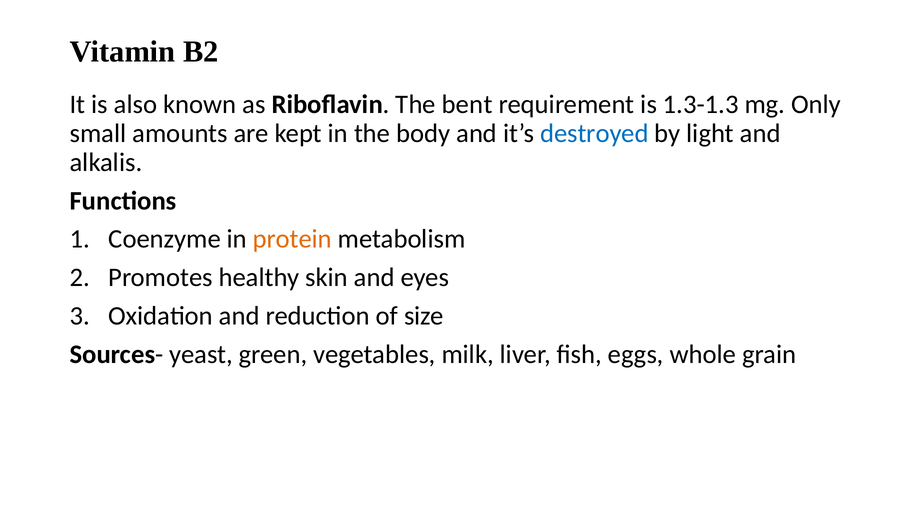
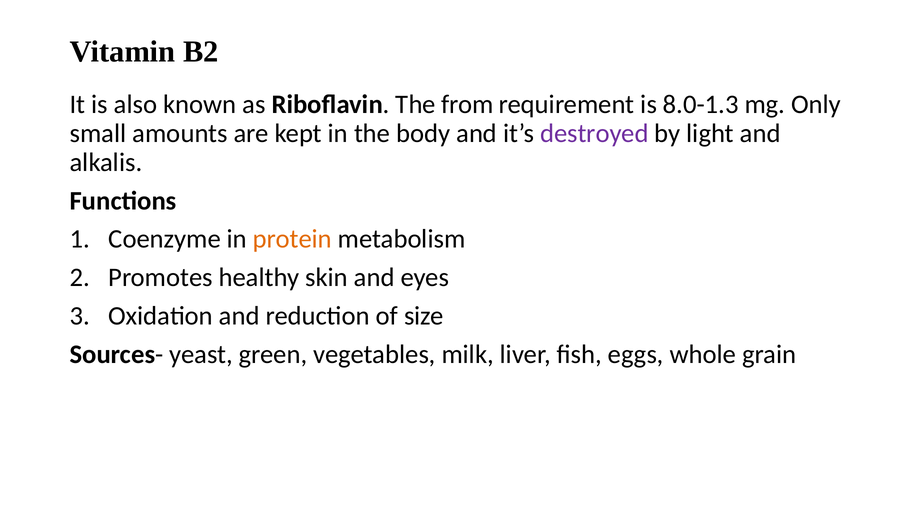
bent: bent -> from
1.3-1.3: 1.3-1.3 -> 8.0-1.3
destroyed colour: blue -> purple
